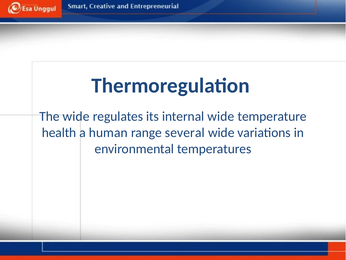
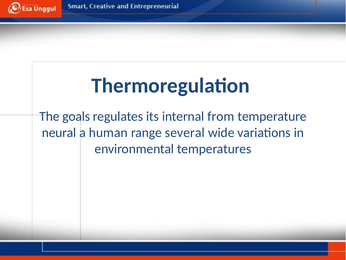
The wide: wide -> goals
internal wide: wide -> from
health: health -> neural
